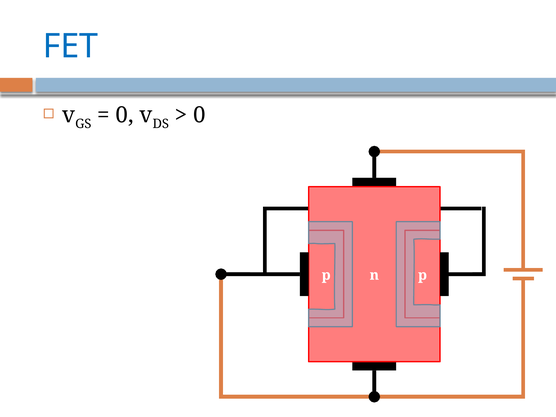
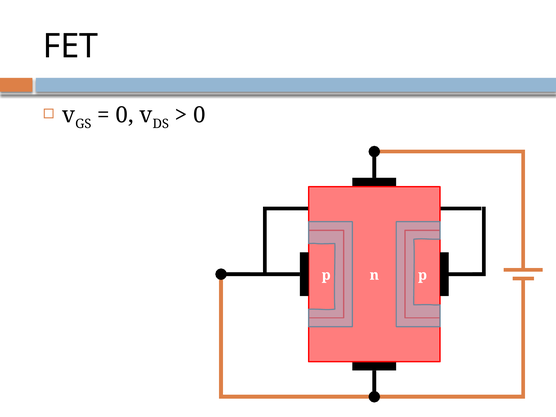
FET colour: blue -> black
